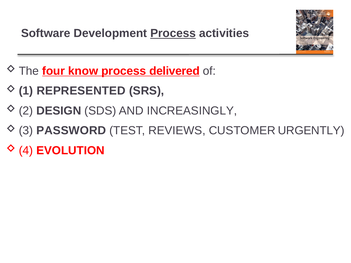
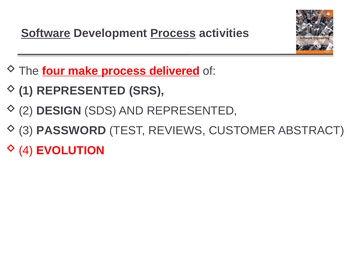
Software underline: none -> present
know: know -> make
AND INCREASINGLY: INCREASINGLY -> REPRESENTED
URGENTLY: URGENTLY -> ABSTRACT
